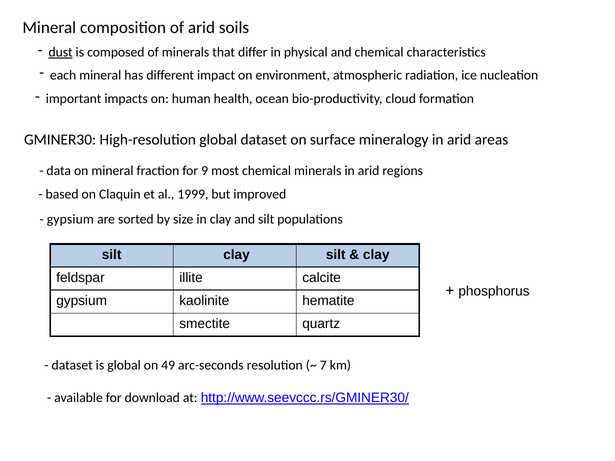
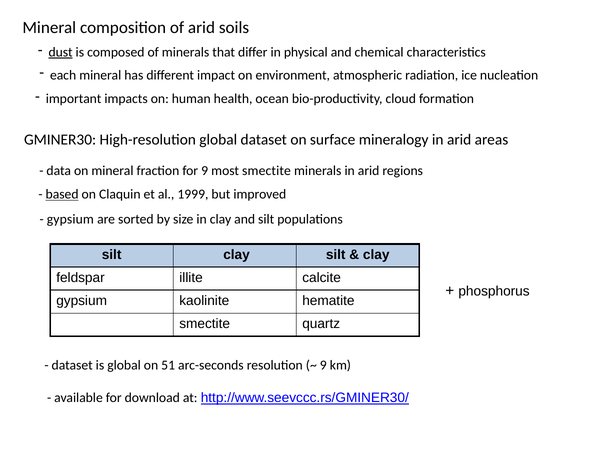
most chemical: chemical -> smectite
based underline: none -> present
49: 49 -> 51
7 at (323, 365): 7 -> 9
